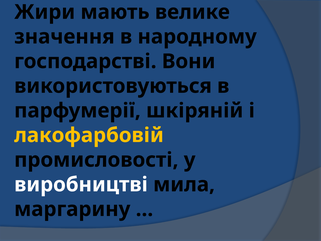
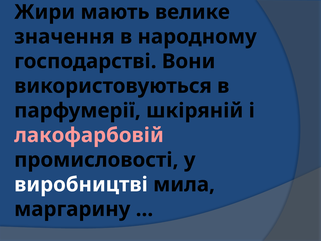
лакофарбовій colour: yellow -> pink
